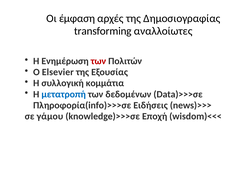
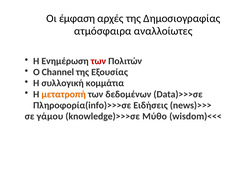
transforming: transforming -> ατμόσφαιρα
Elsevier: Elsevier -> Channel
μετατροπή colour: blue -> orange
Εποχή: Εποχή -> Μύθο
